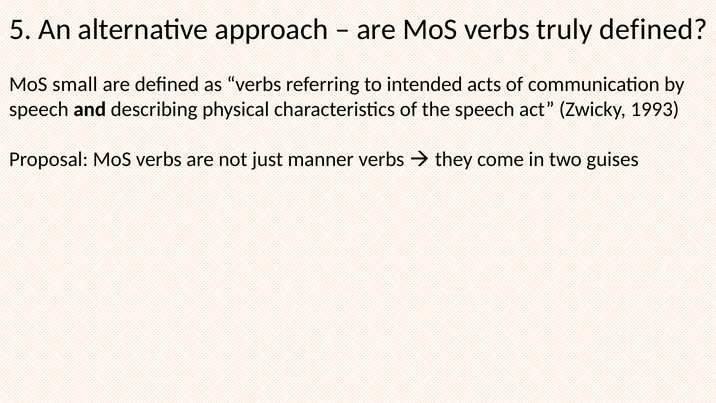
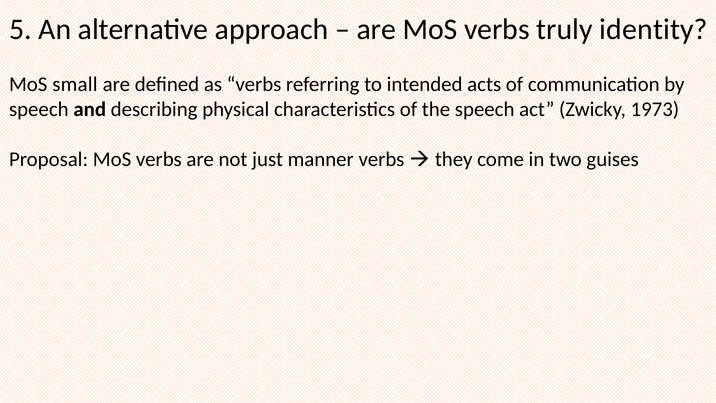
truly defined: defined -> identity
1993: 1993 -> 1973
